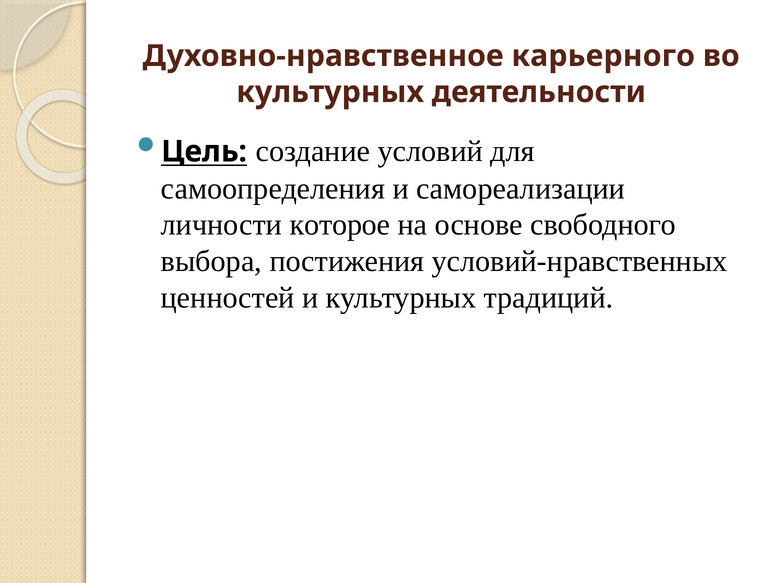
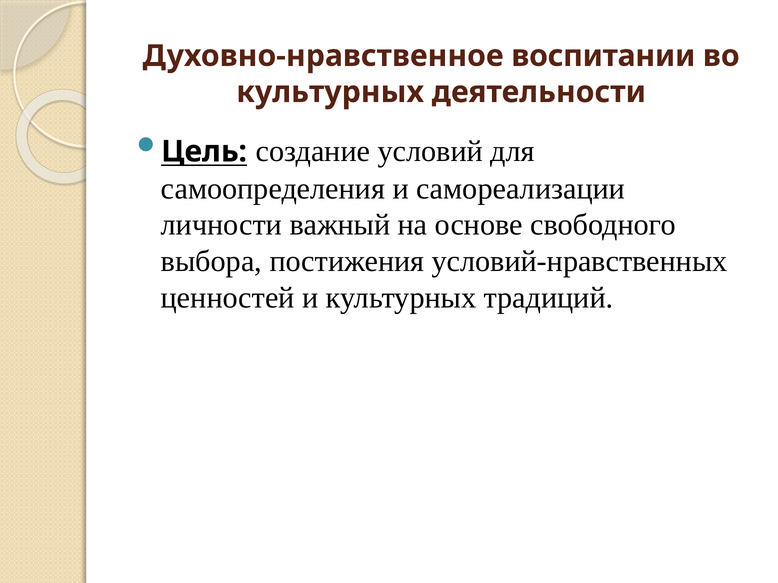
карьерного: карьерного -> воспитании
которое: которое -> важный
